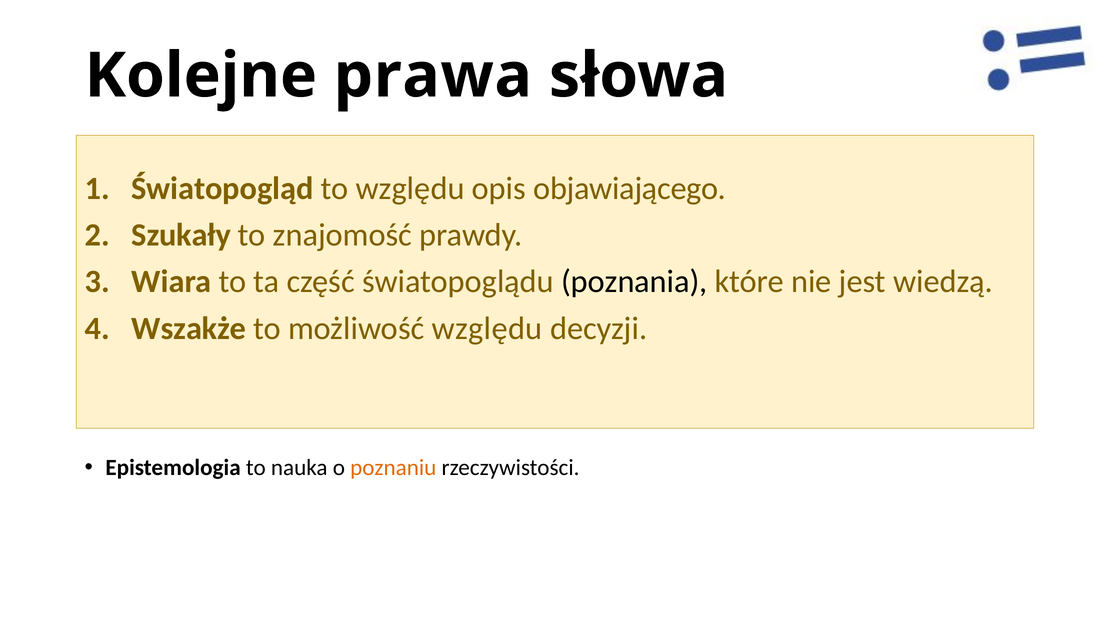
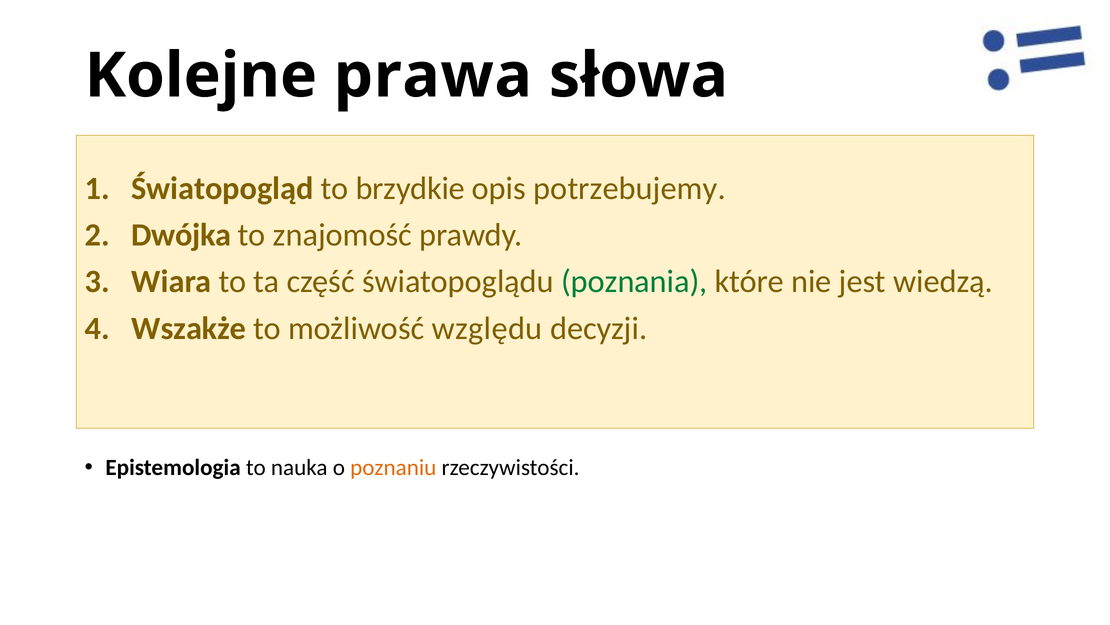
to względu: względu -> brzydkie
objawiającego: objawiającego -> potrzebujemy
Szukały: Szukały -> Dwójka
poznania colour: black -> green
